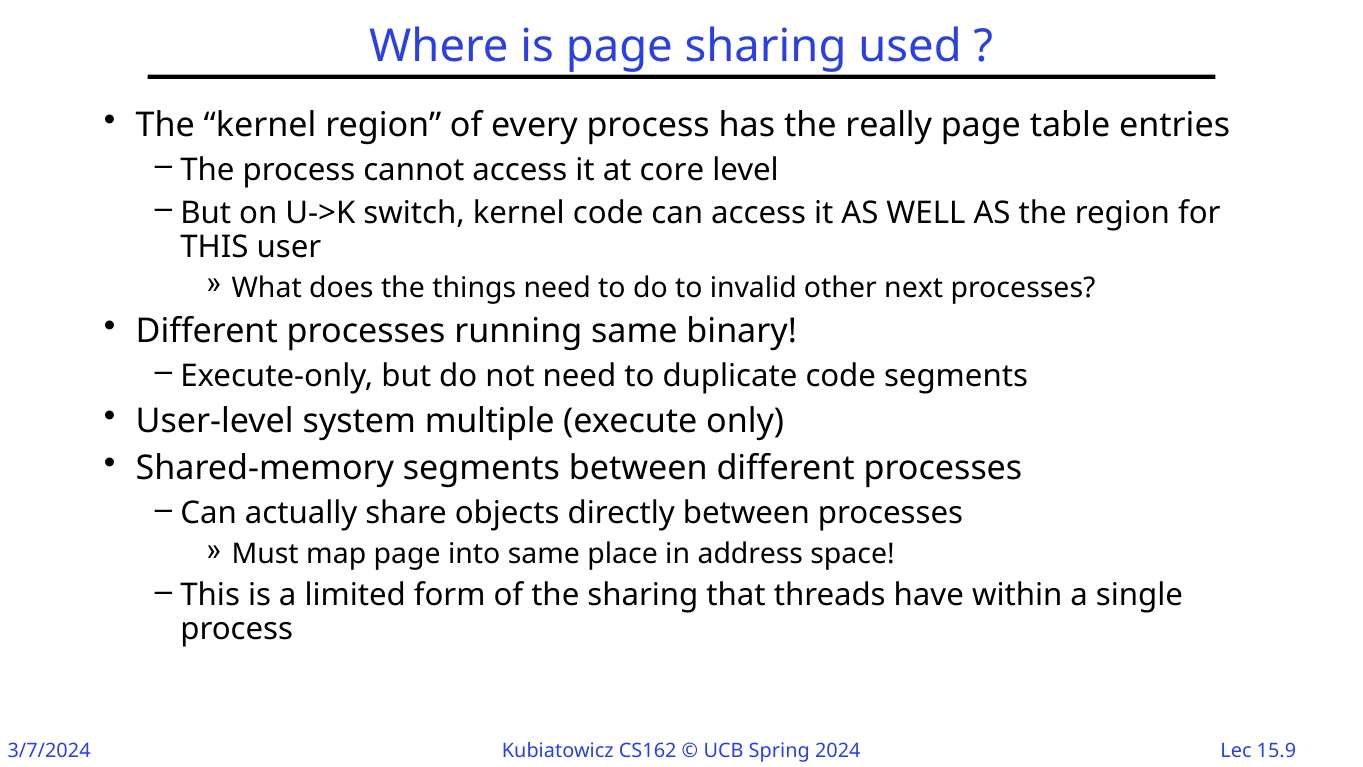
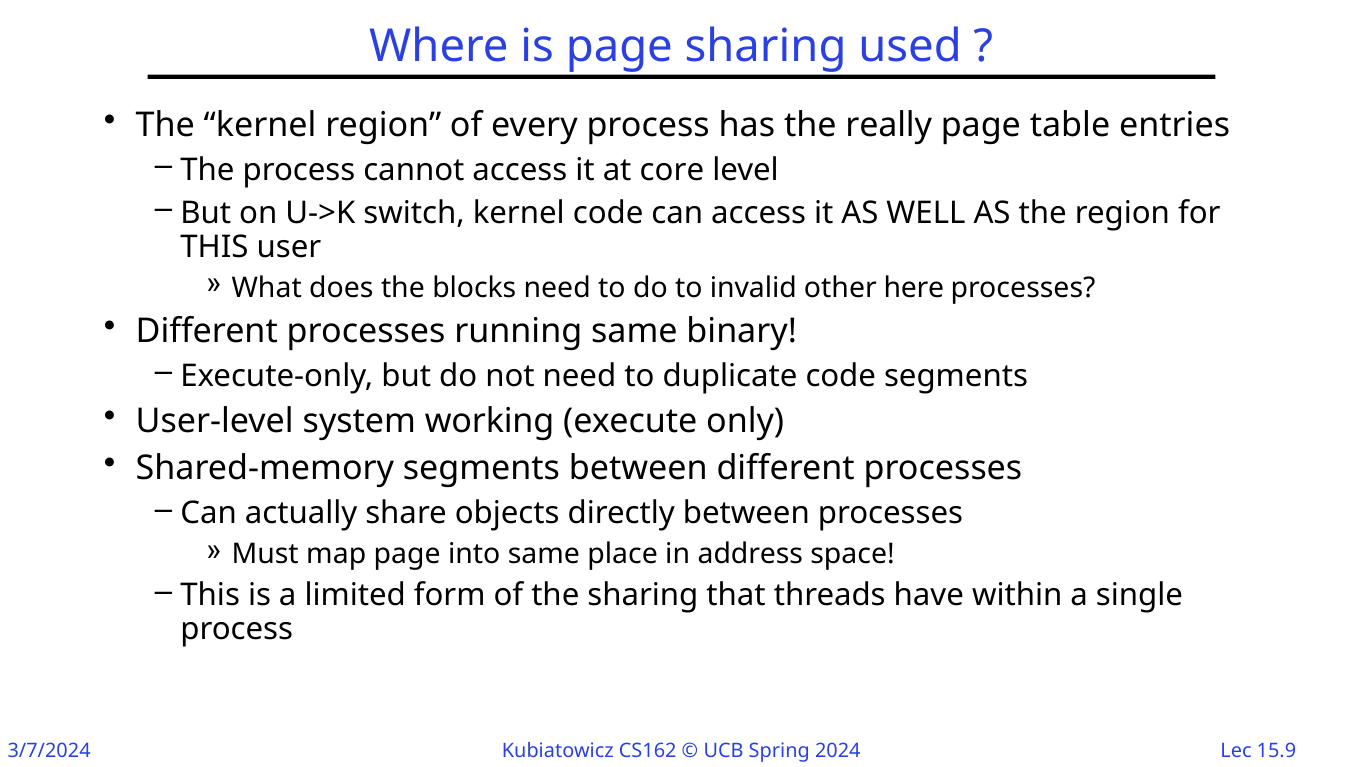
things: things -> blocks
next: next -> here
multiple: multiple -> working
